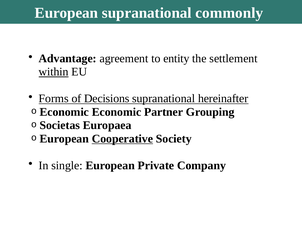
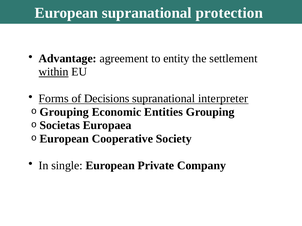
commonly: commonly -> protection
hereinafter: hereinafter -> interpreter
Economic at (64, 112): Economic -> Grouping
Partner: Partner -> Entities
Cooperative underline: present -> none
